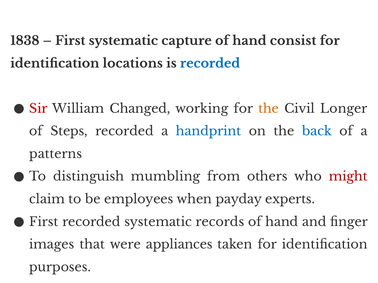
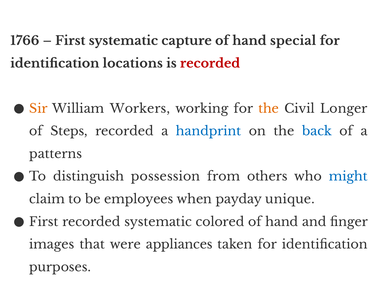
1838: 1838 -> 1766
consist: consist -> special
recorded at (210, 63) colour: blue -> red
Sir colour: red -> orange
Changed: Changed -> Workers
mumbling: mumbling -> possession
might colour: red -> blue
experts: experts -> unique
records: records -> colored
